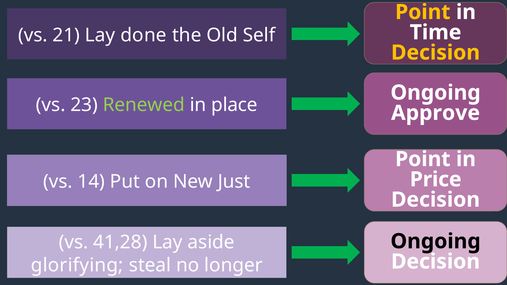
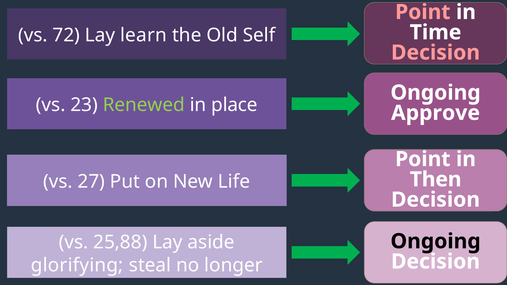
Point at (423, 12) colour: yellow -> pink
21: 21 -> 72
done: done -> learn
Decision at (436, 53) colour: yellow -> pink
Price: Price -> Then
14: 14 -> 27
Just: Just -> Life
41,28: 41,28 -> 25,88
